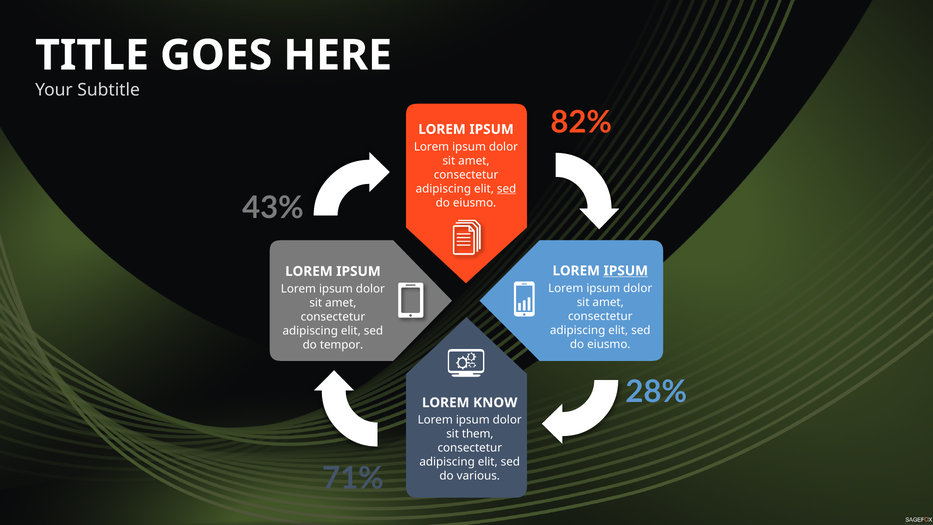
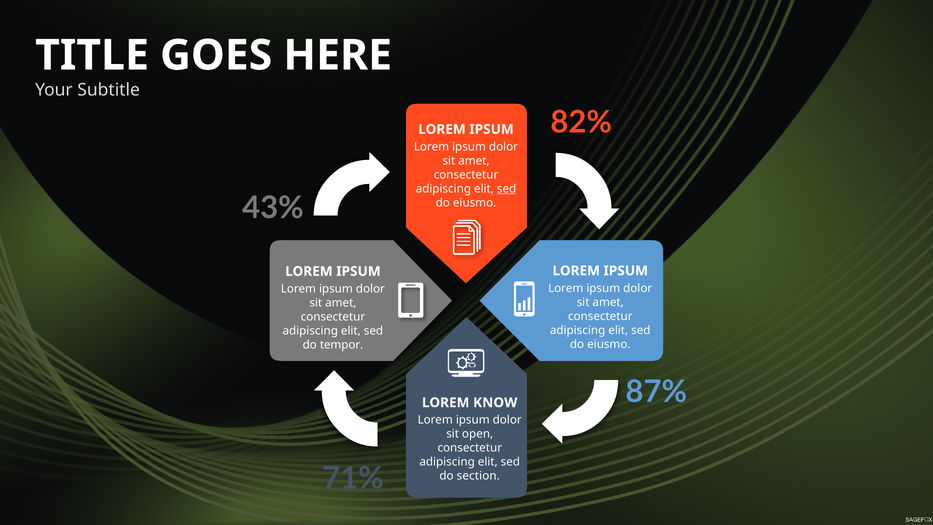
IPSUM at (626, 271) underline: present -> none
28%: 28% -> 87%
them: them -> open
various: various -> section
